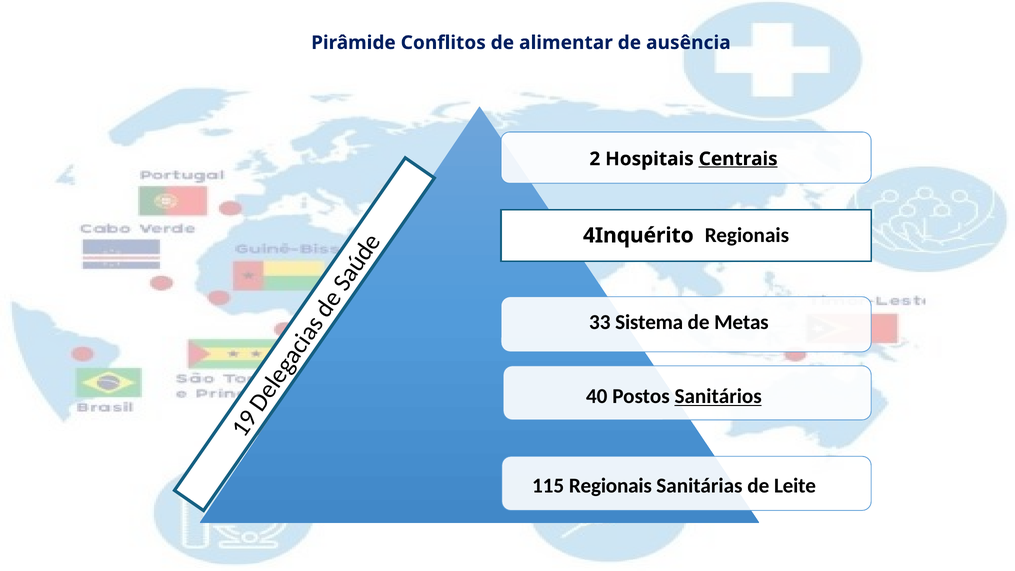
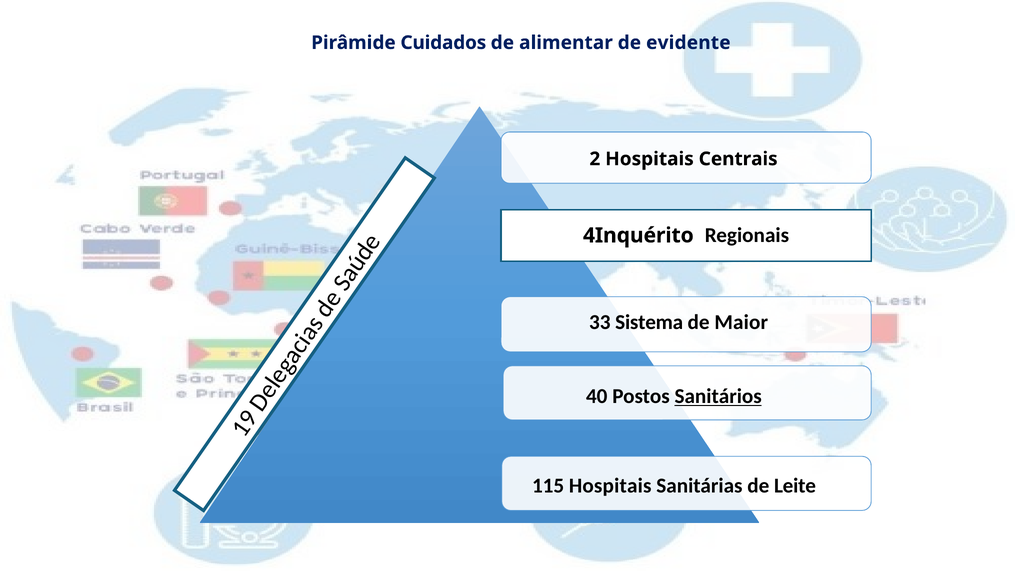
Conflitos: Conflitos -> Cuidados
ausência: ausência -> evidente
Centrais underline: present -> none
Metas: Metas -> Maior
115 Regionais: Regionais -> Hospitais
